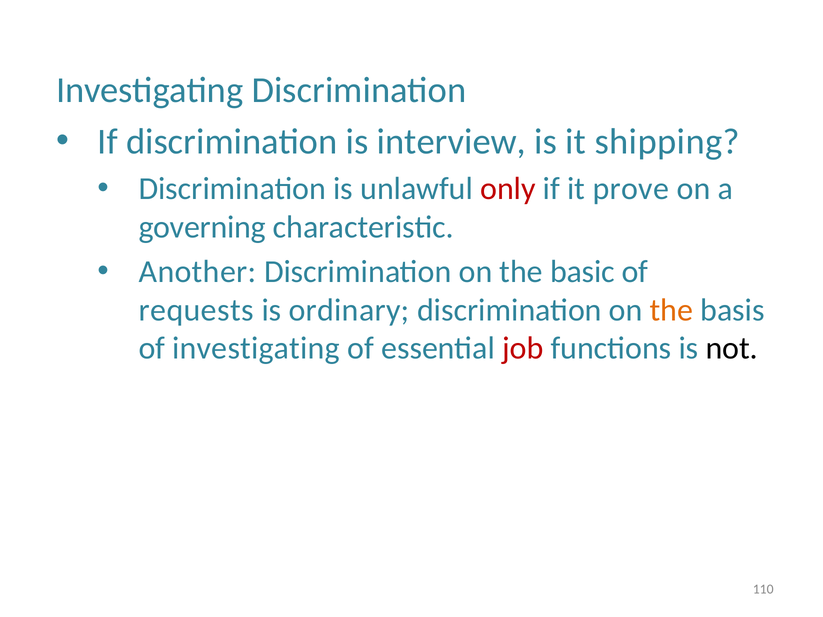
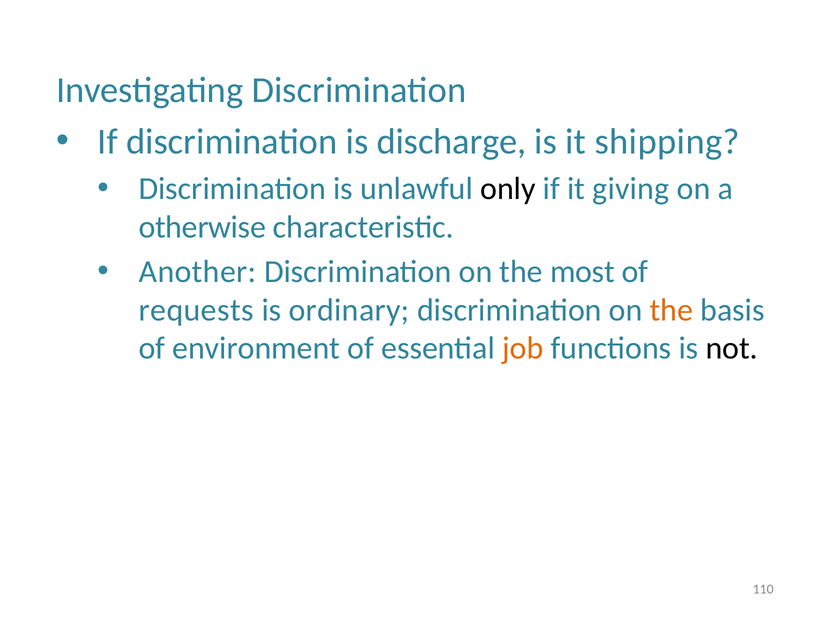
interview: interview -> discharge
only colour: red -> black
prove: prove -> giving
governing: governing -> otherwise
basic: basic -> most
of investigating: investigating -> environment
job colour: red -> orange
